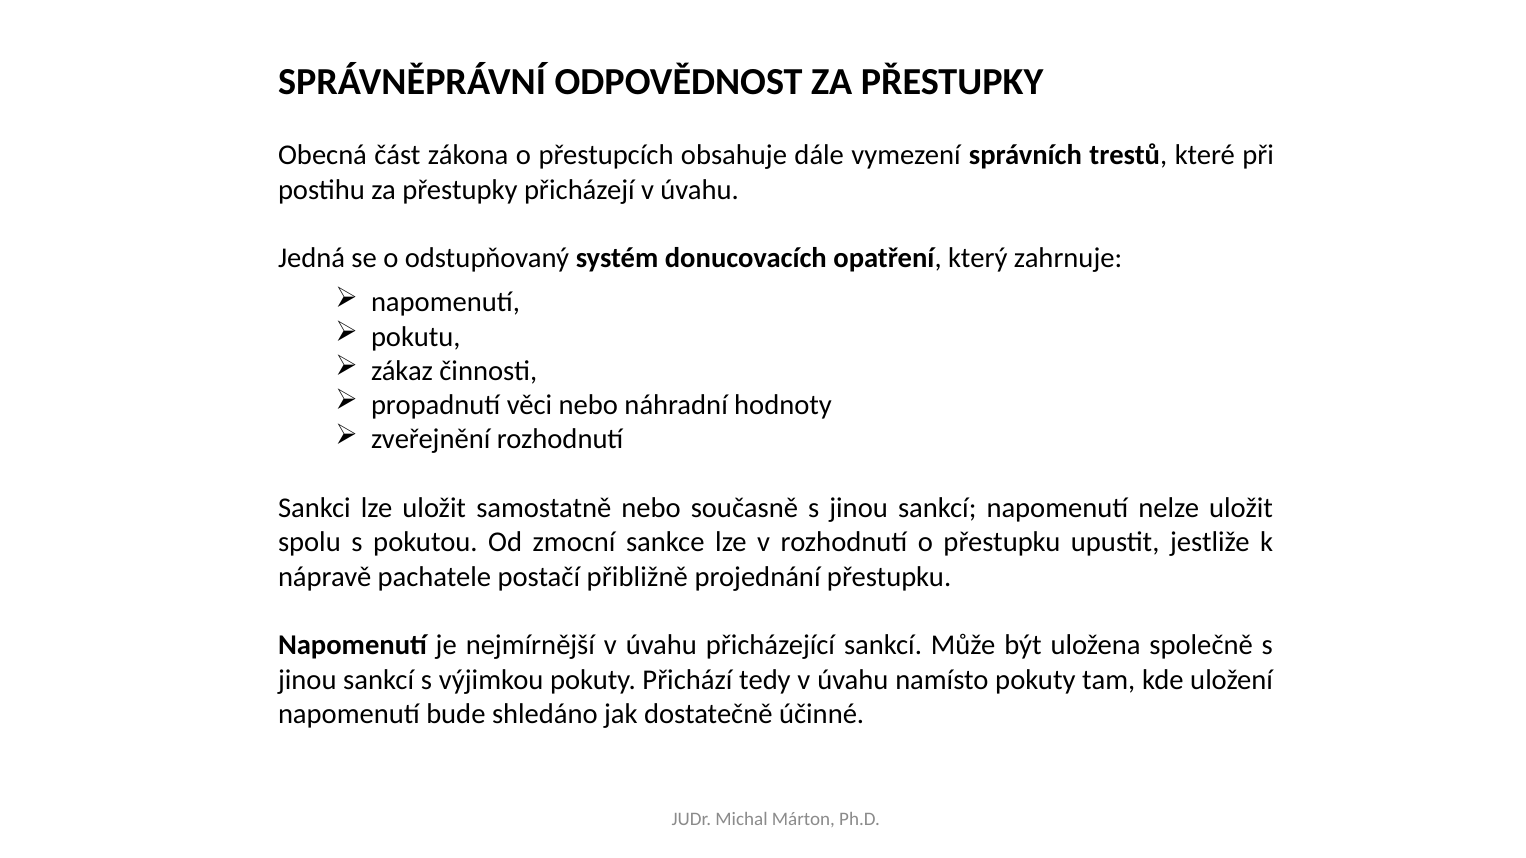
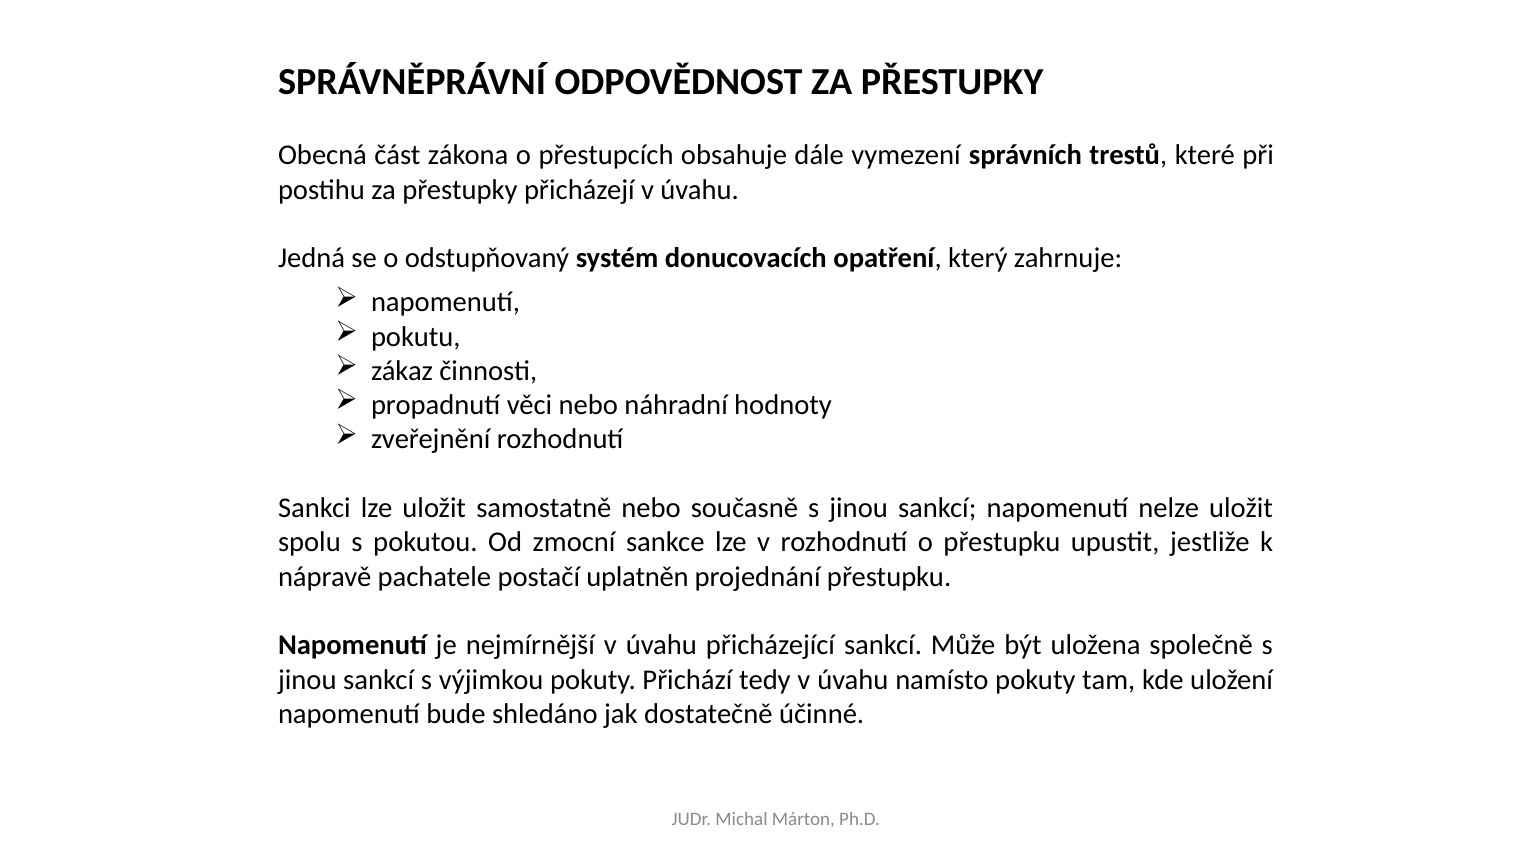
přibližně: přibližně -> uplatněn
